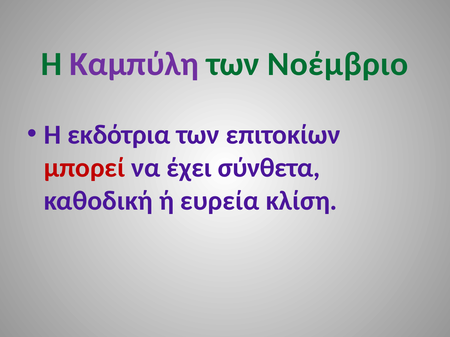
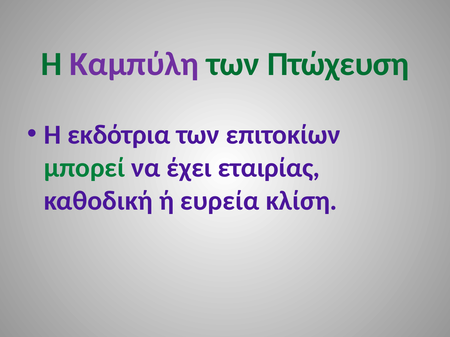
Νοέμβριο: Νοέμβριο -> Πτώχευση
μπορεί colour: red -> green
σύνθετα: σύνθετα -> εταιρίας
